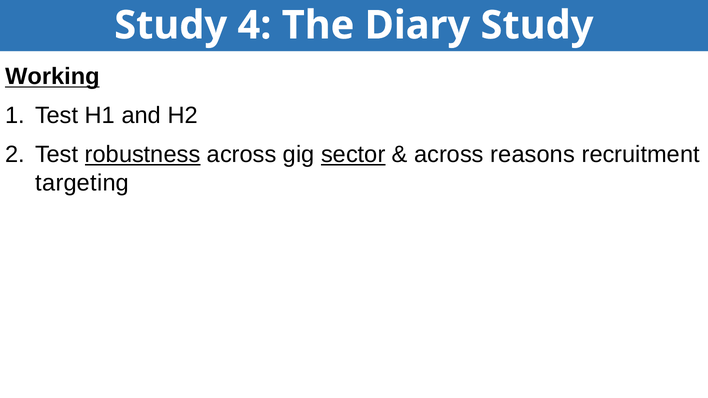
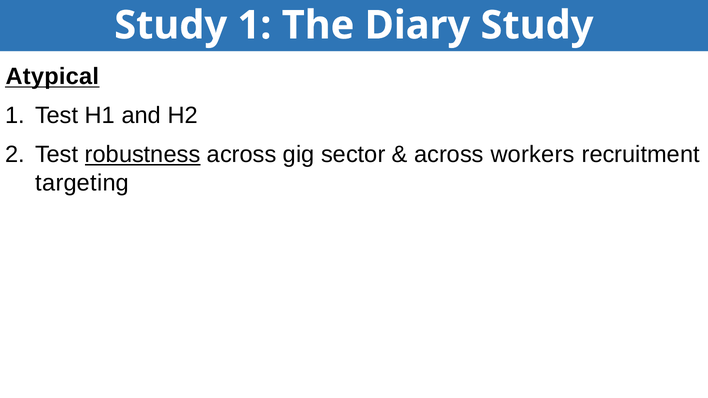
Study 4: 4 -> 1
Working: Working -> Atypical
sector underline: present -> none
reasons: reasons -> workers
